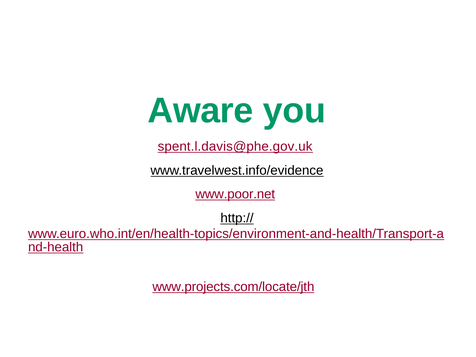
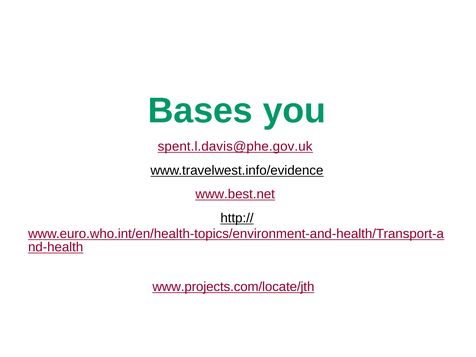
Aware: Aware -> Bases
www.poor.net: www.poor.net -> www.best.net
